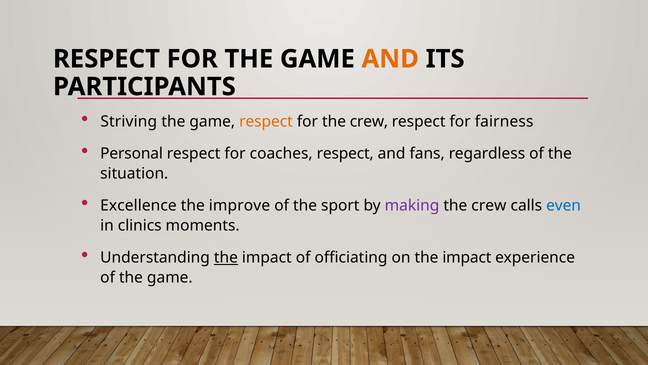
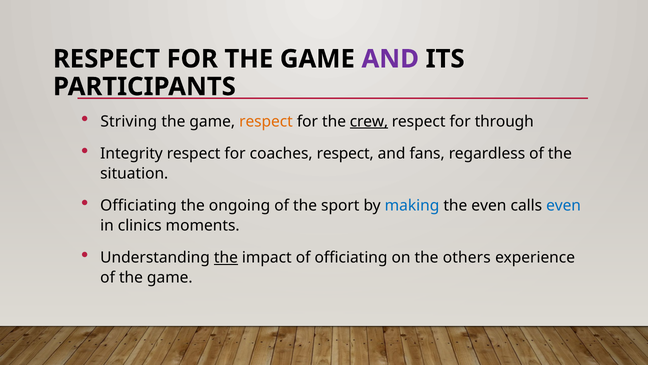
AND at (390, 59) colour: orange -> purple
crew at (369, 121) underline: none -> present
fairness: fairness -> through
Personal: Personal -> Integrity
Excellence at (138, 205): Excellence -> Officiating
improve: improve -> ongoing
making colour: purple -> blue
crew at (489, 205): crew -> even
on the impact: impact -> others
